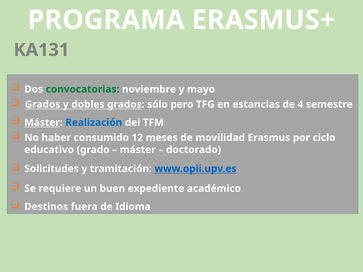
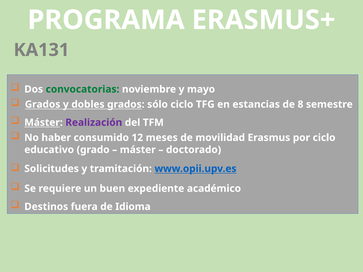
sólo pero: pero -> ciclo
4: 4 -> 8
Realización colour: blue -> purple
